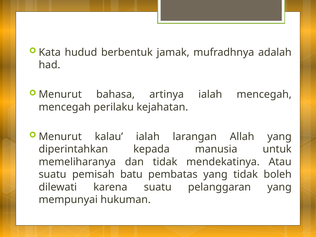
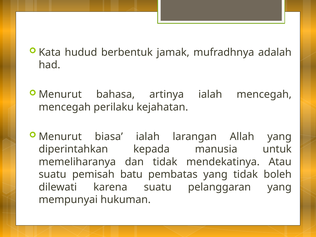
kalau: kalau -> biasa
